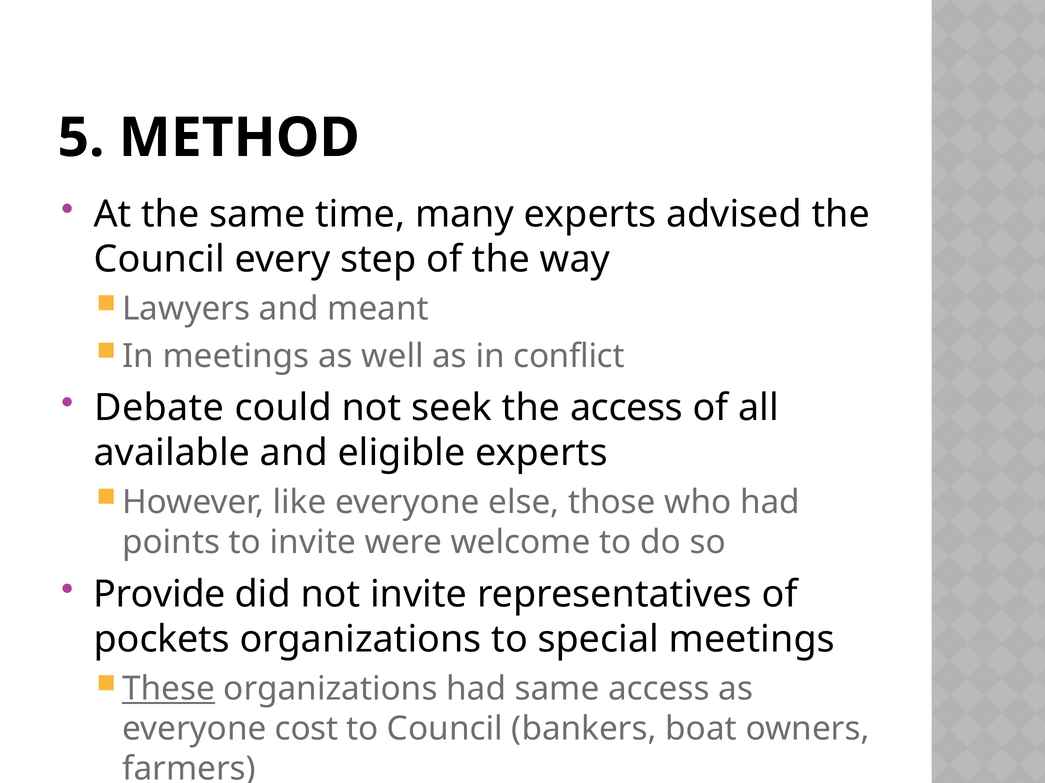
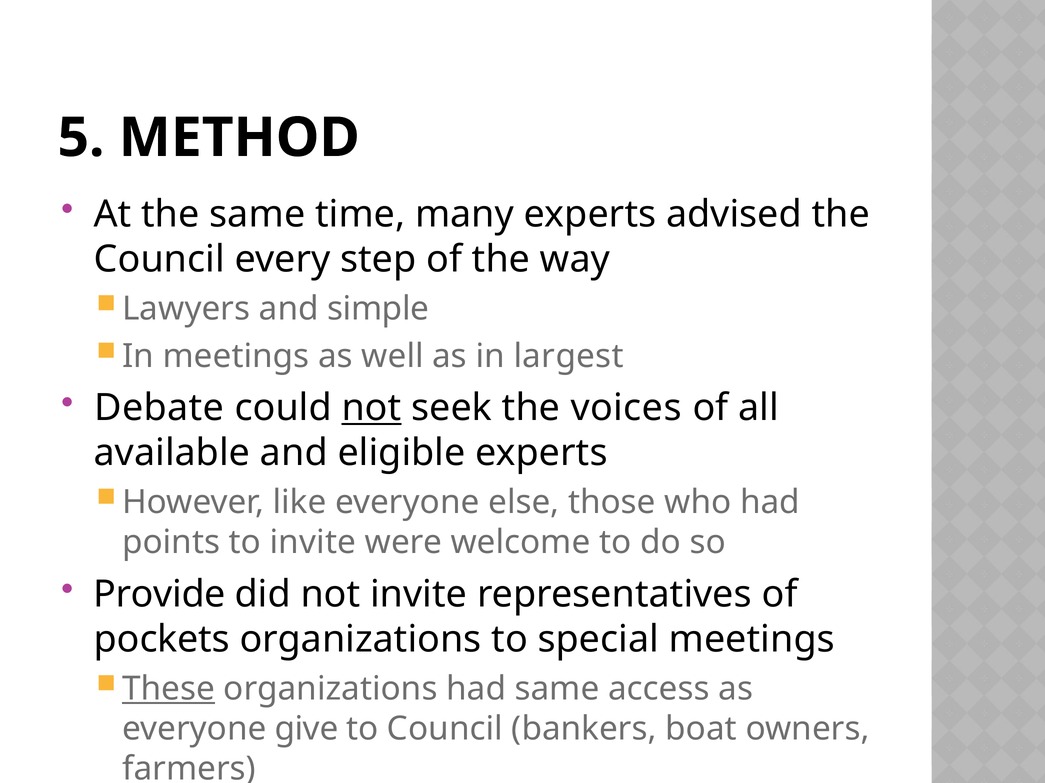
meant: meant -> simple
conflict: conflict -> largest
not at (372, 408) underline: none -> present
the access: access -> voices
cost: cost -> give
